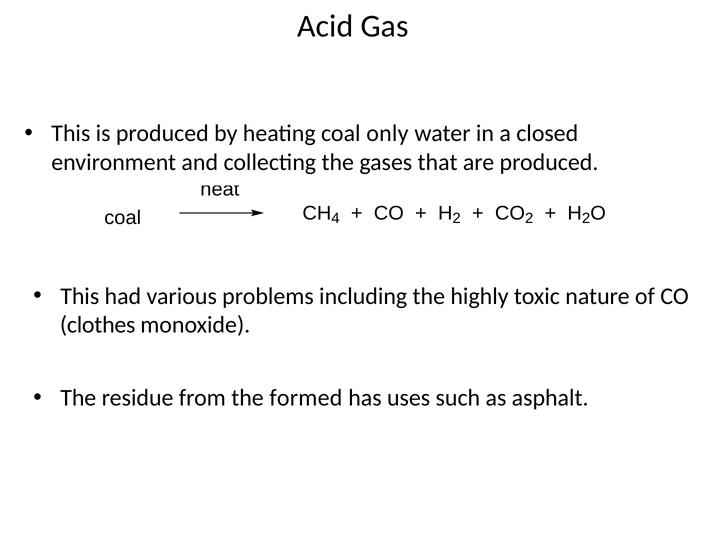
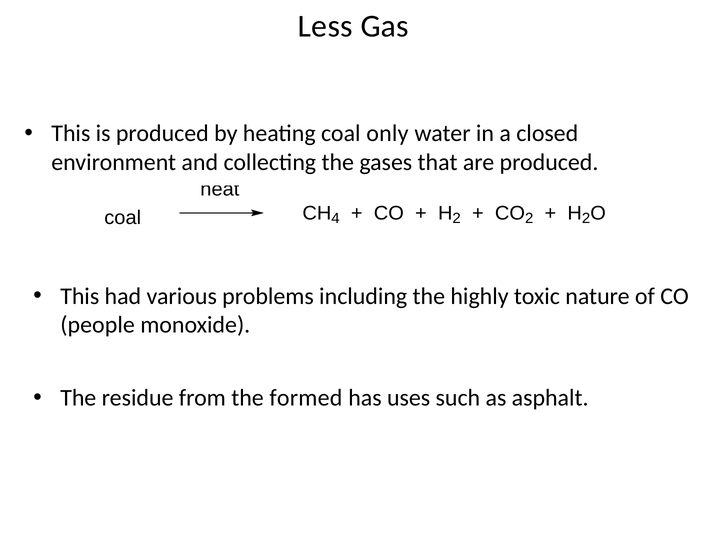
Acid: Acid -> Less
clothes: clothes -> people
